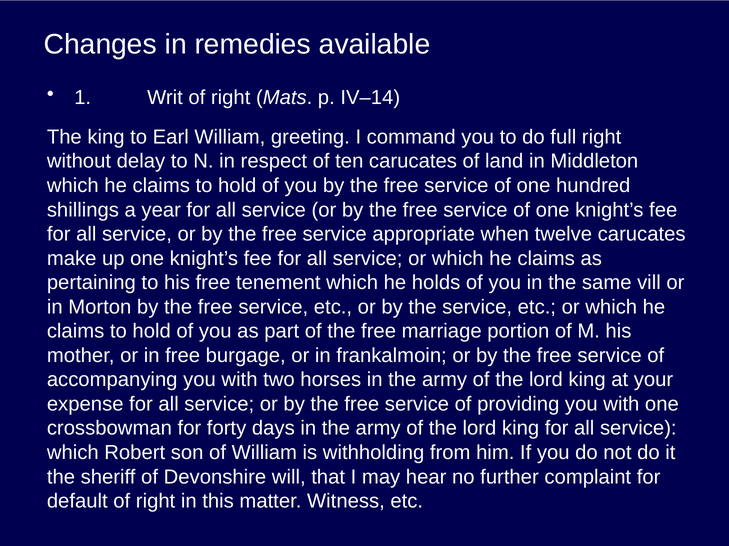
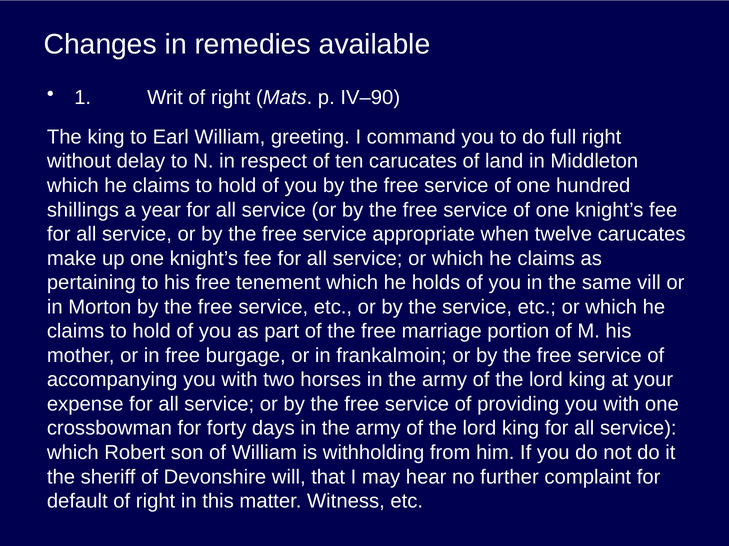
IV–14: IV–14 -> IV–90
